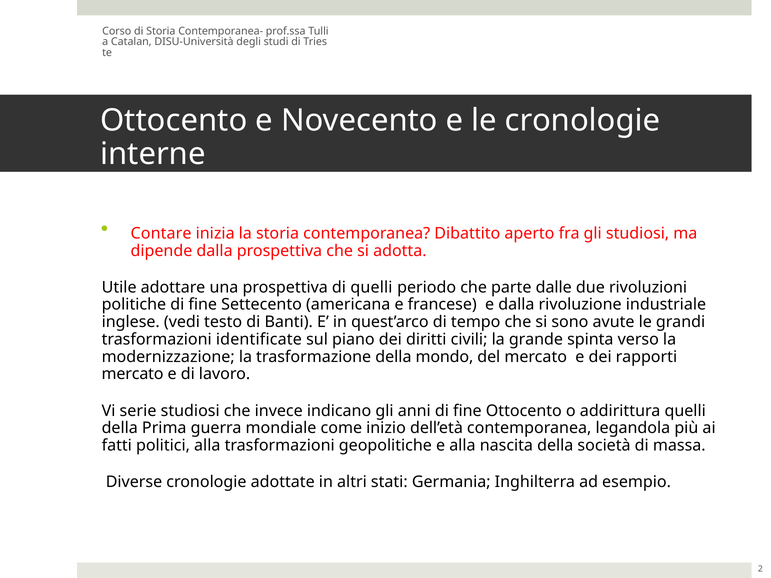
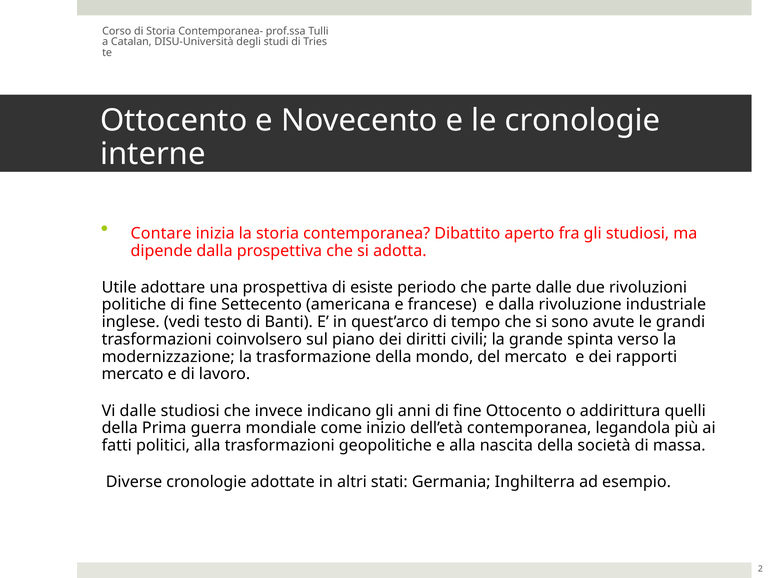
di quelli: quelli -> esiste
identificate: identificate -> coinvolsero
Vi serie: serie -> dalle
